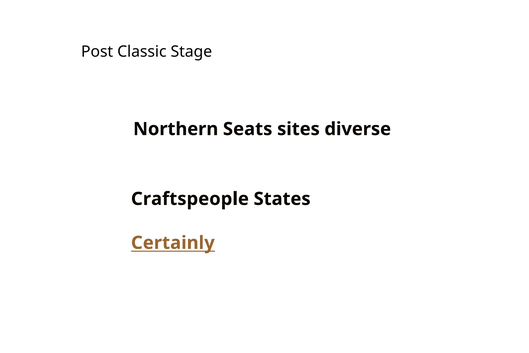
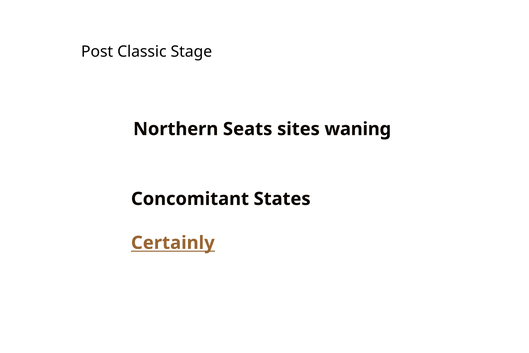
diverse: diverse -> waning
Craftspeople: Craftspeople -> Concomitant
